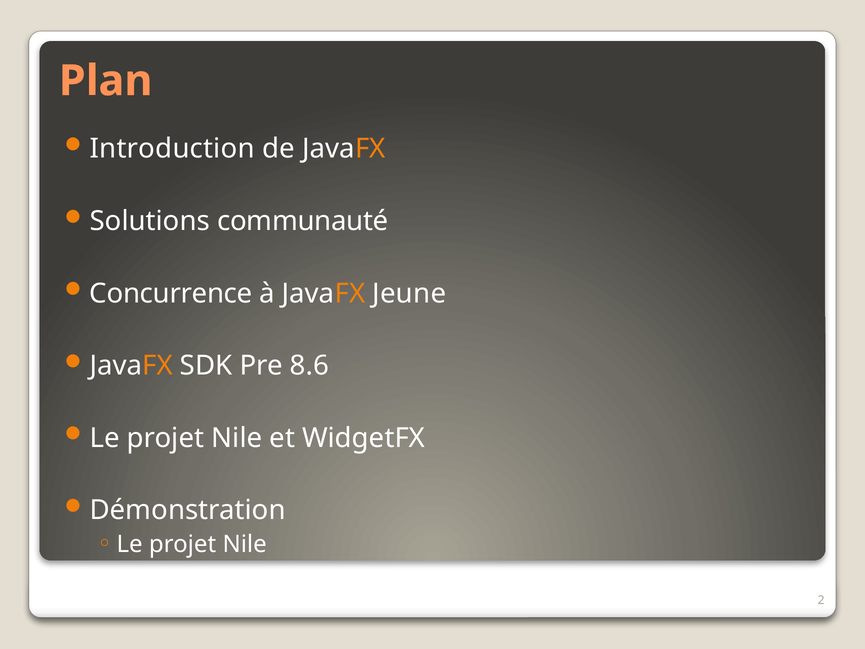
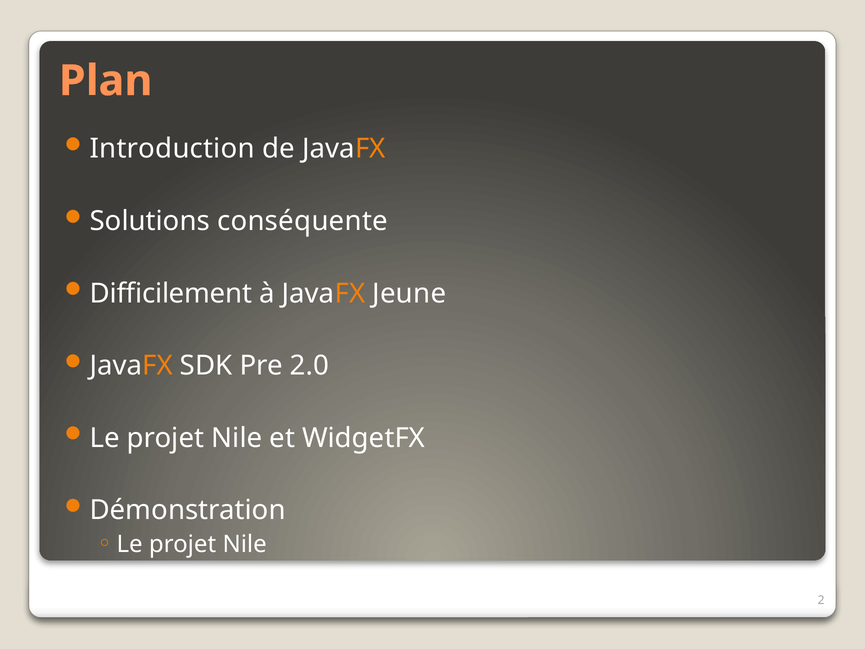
communauté: communauté -> conséquente
Concurrence: Concurrence -> Difficilement
8.6: 8.6 -> 2.0
